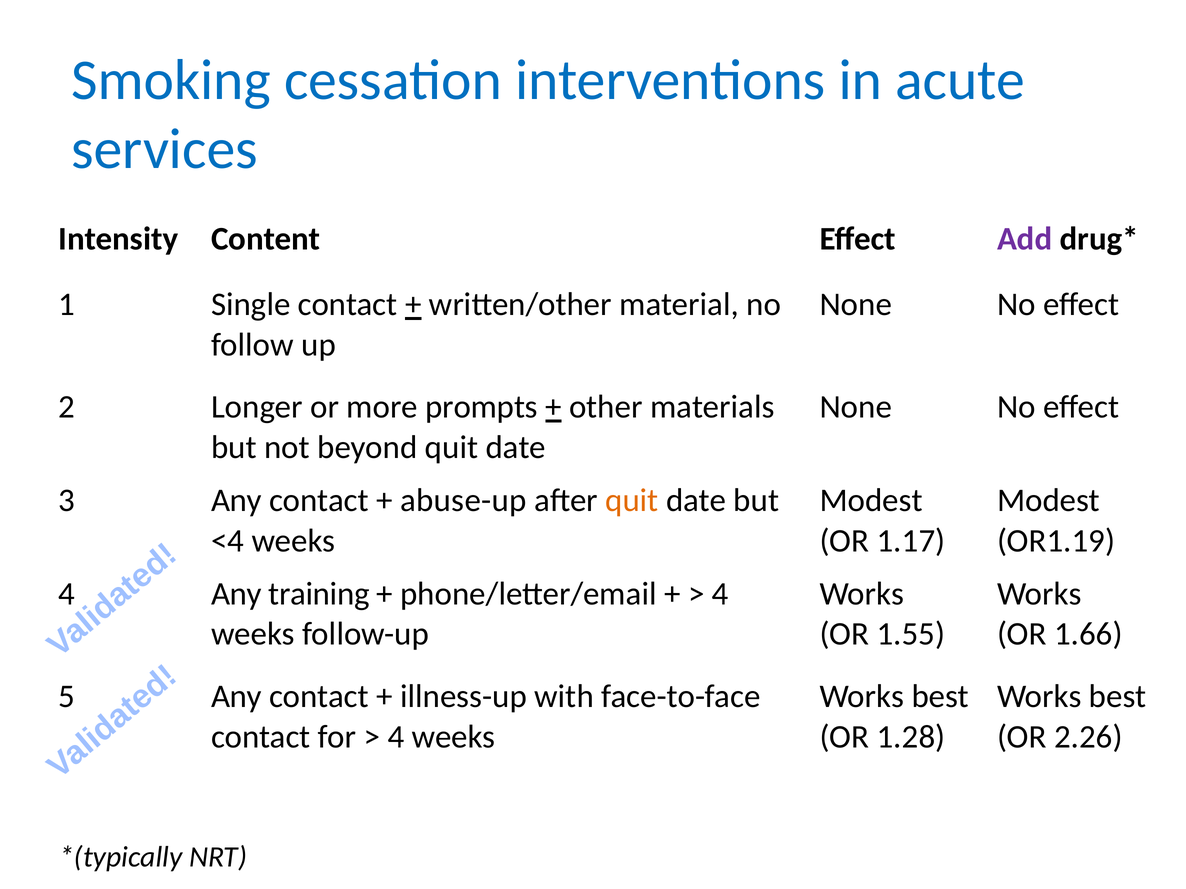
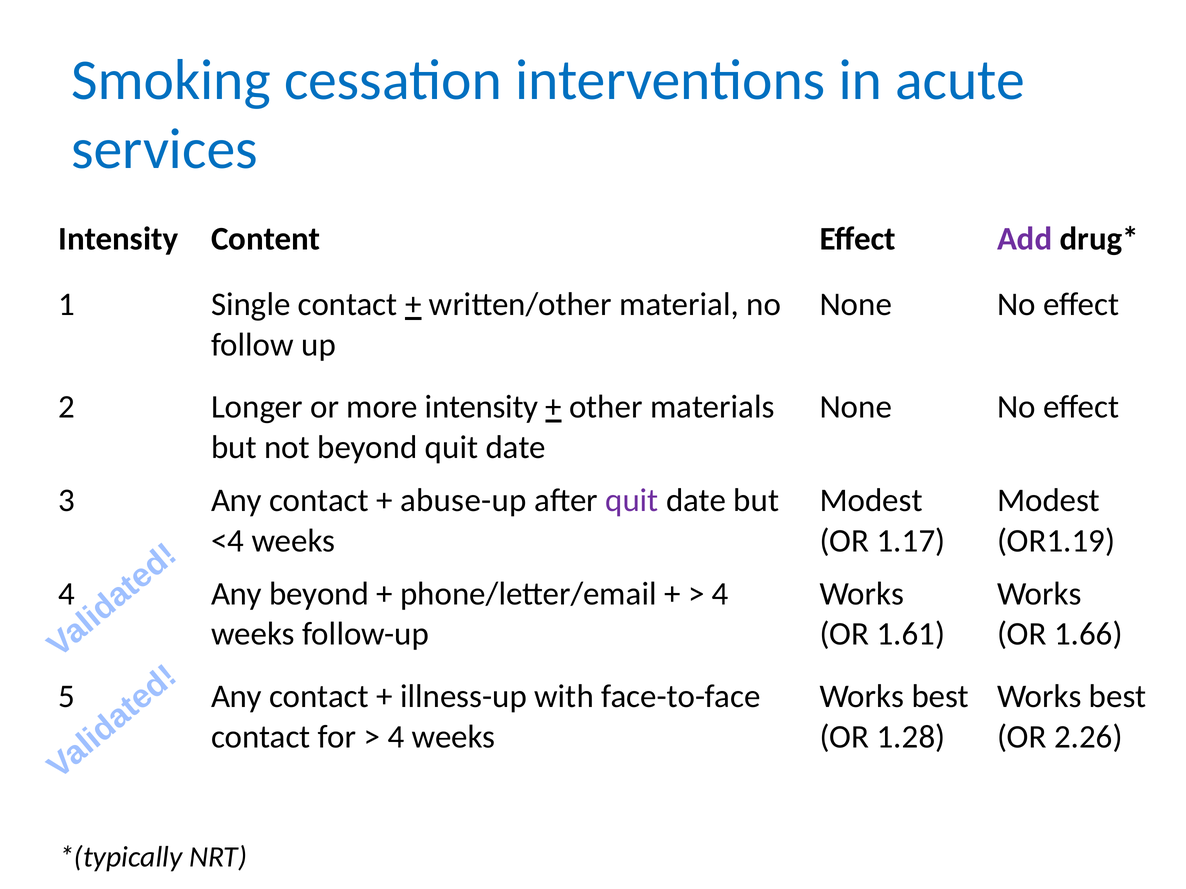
more prompts: prompts -> intensity
quit at (632, 501) colour: orange -> purple
Any training: training -> beyond
1.55: 1.55 -> 1.61
